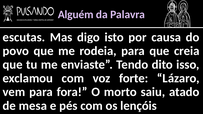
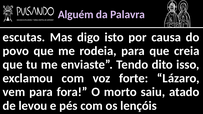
mesa: mesa -> levou
